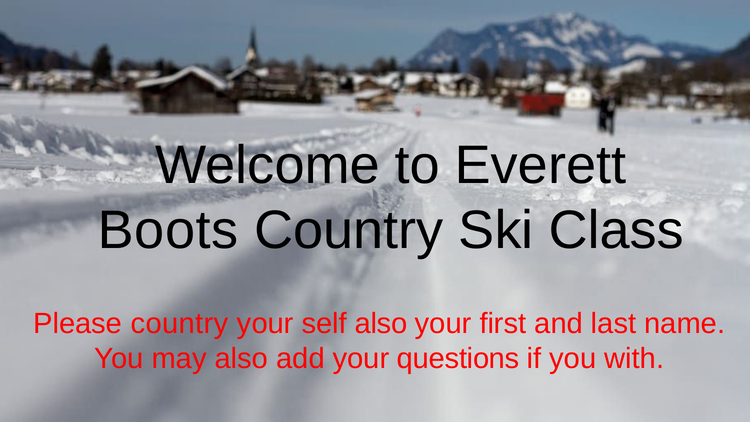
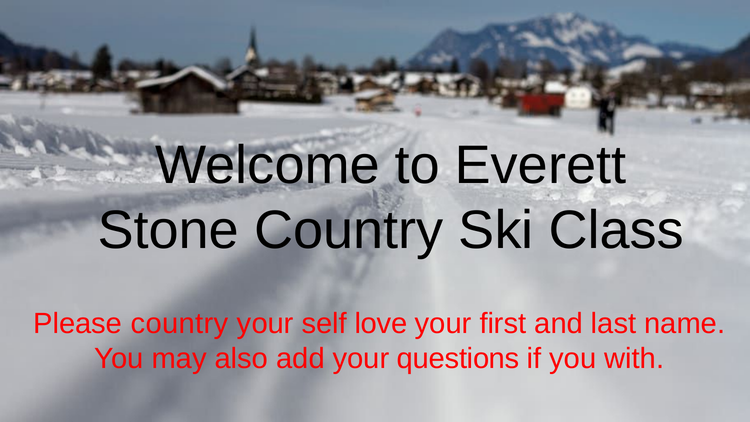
Boots: Boots -> Stone
self also: also -> love
